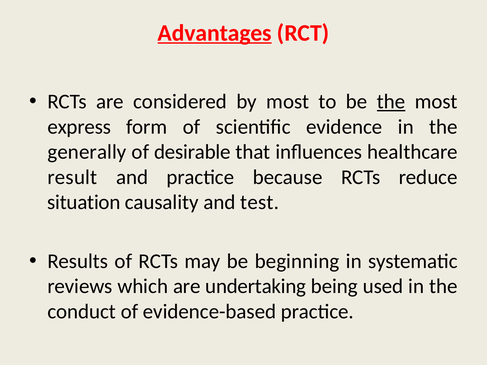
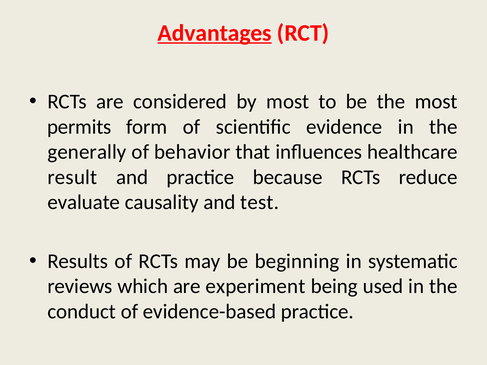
the at (391, 102) underline: present -> none
express: express -> permits
desirable: desirable -> behavior
situation: situation -> evaluate
undertaking: undertaking -> experiment
